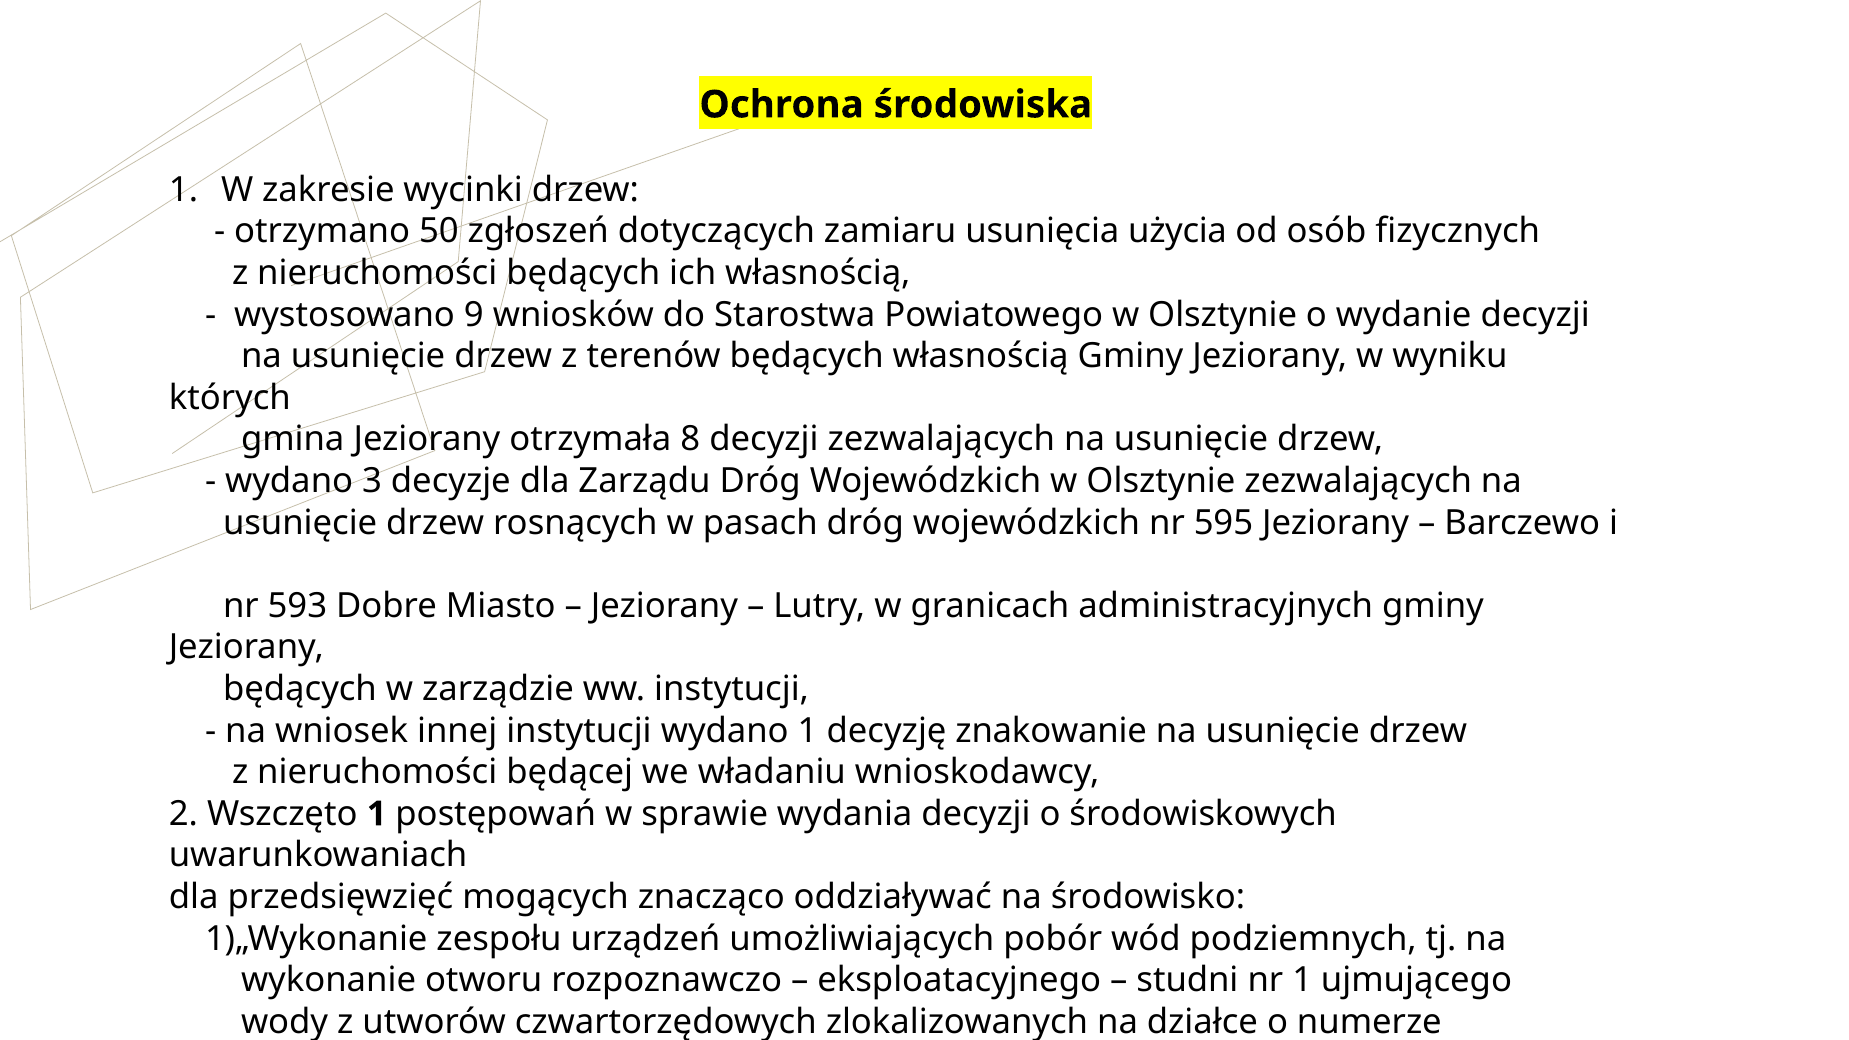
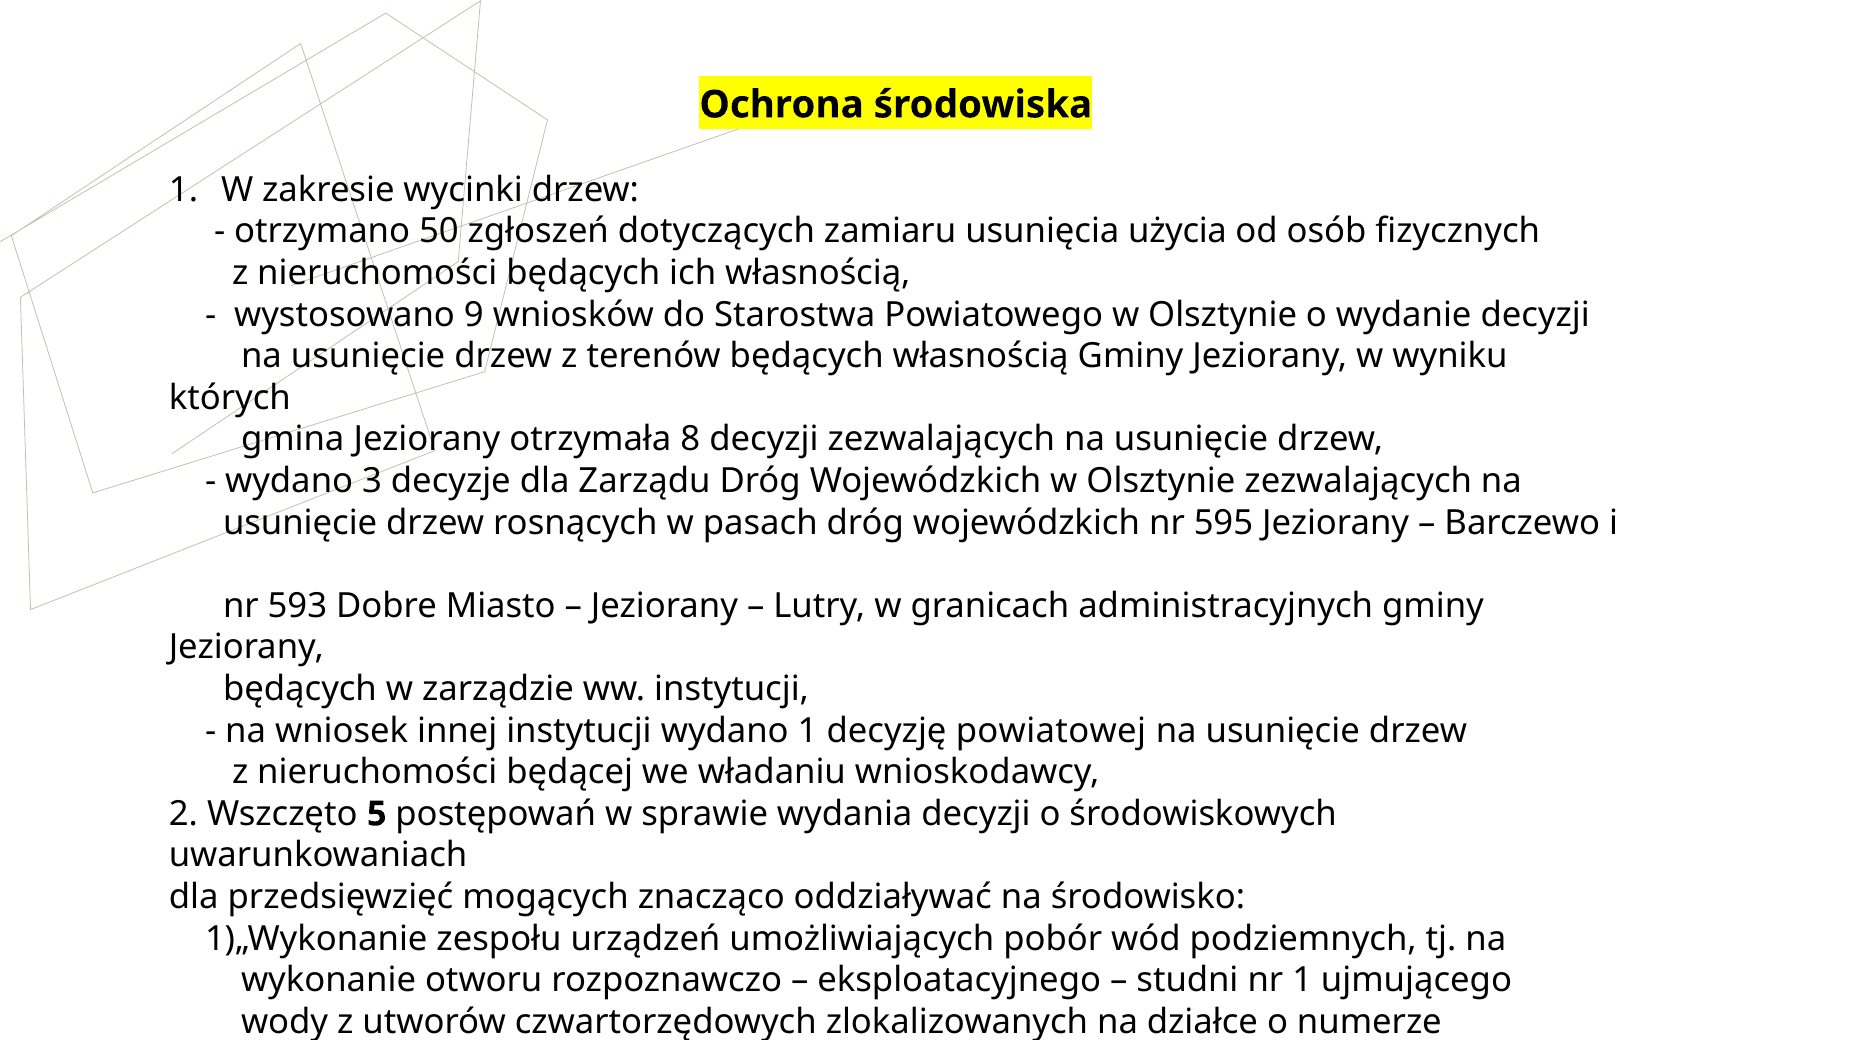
znakowanie: znakowanie -> powiatowej
Wszczęto 1: 1 -> 5
